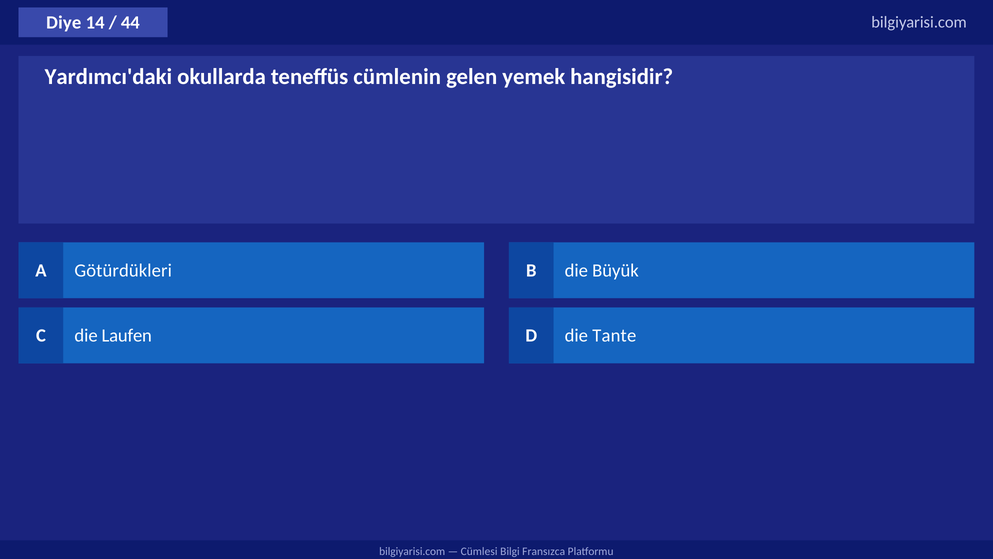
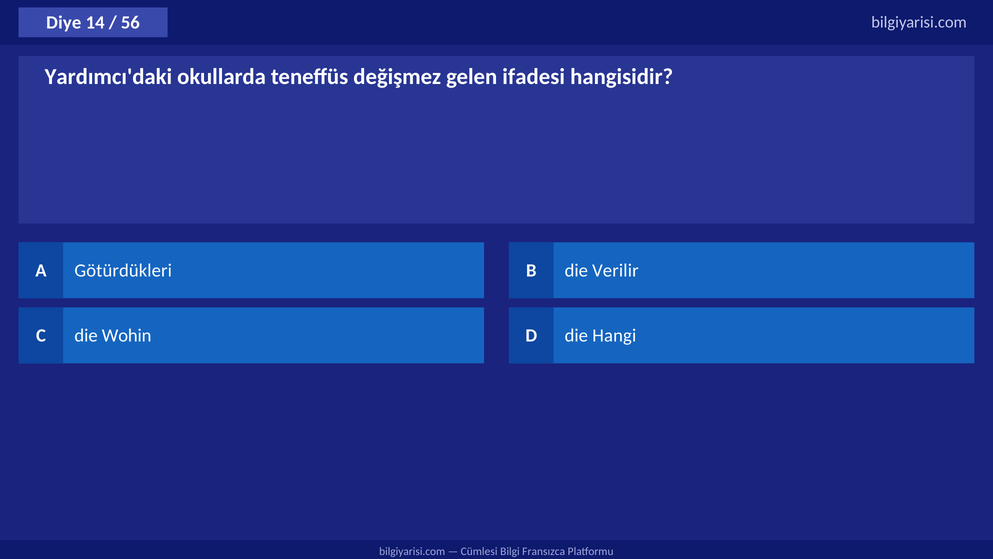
44: 44 -> 56
cümlenin: cümlenin -> değişmez
yemek: yemek -> ifadesi
Büyük: Büyük -> Verilir
Laufen: Laufen -> Wohin
Tante: Tante -> Hangi
